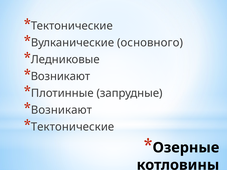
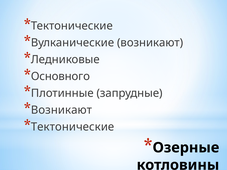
Вулканические основного: основного -> возникают
Возникают at (60, 76): Возникают -> Основного
